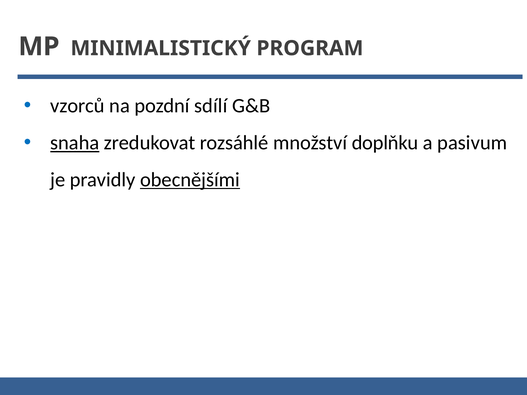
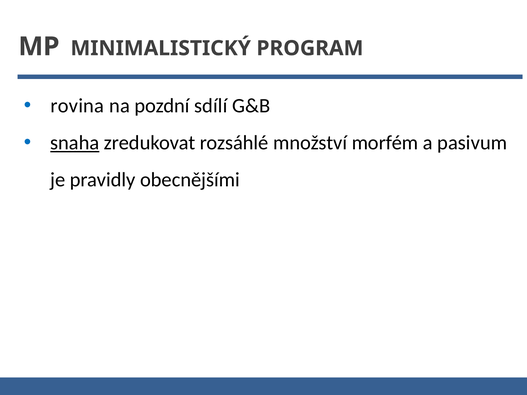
vzorců: vzorců -> rovina
doplňku: doplňku -> morfém
obecnějšími underline: present -> none
